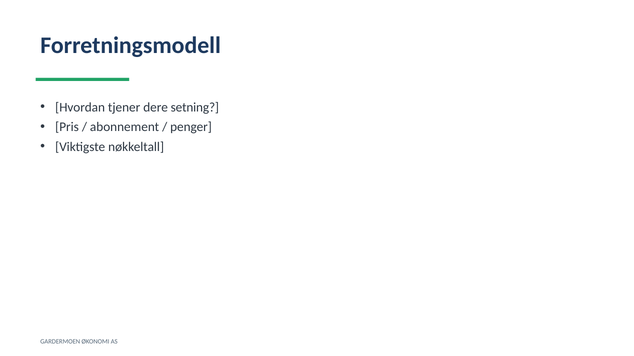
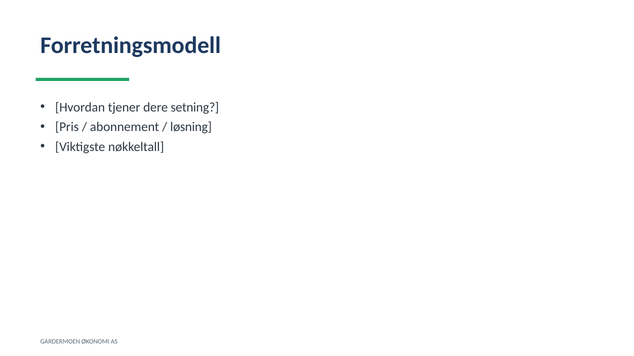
penger: penger -> løsning
